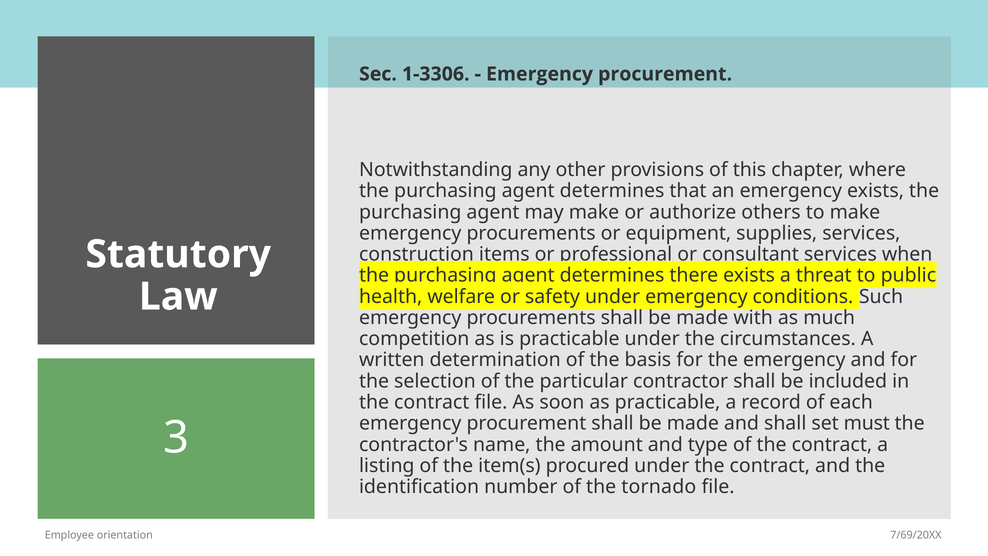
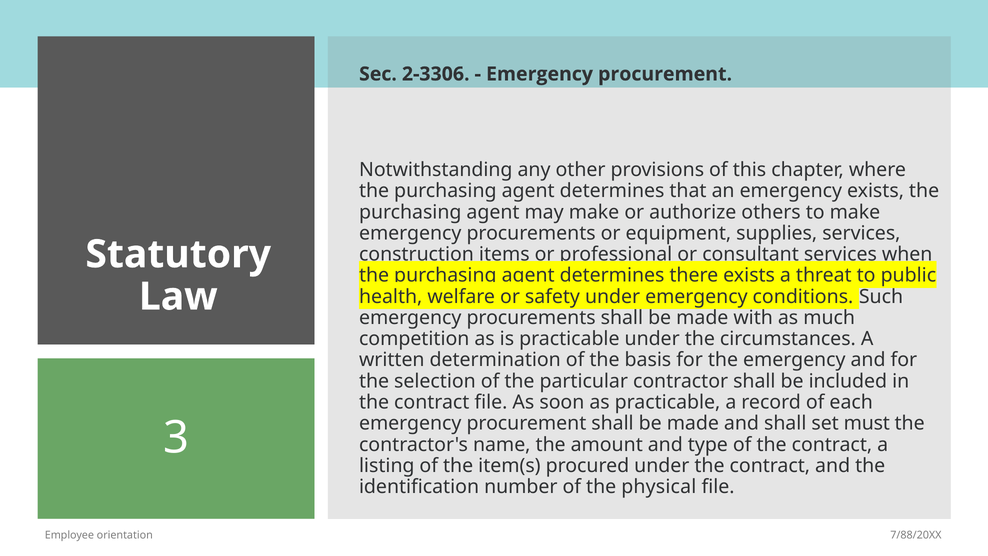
1-3306: 1-3306 -> 2-3306
tornado: tornado -> physical
7/69/20XX: 7/69/20XX -> 7/88/20XX
